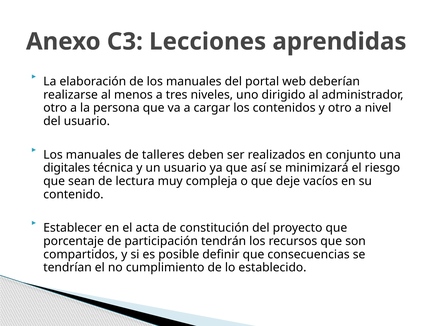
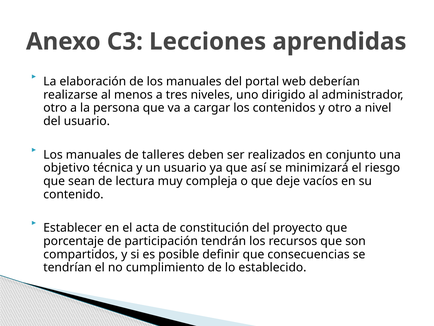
digitales: digitales -> objetivo
